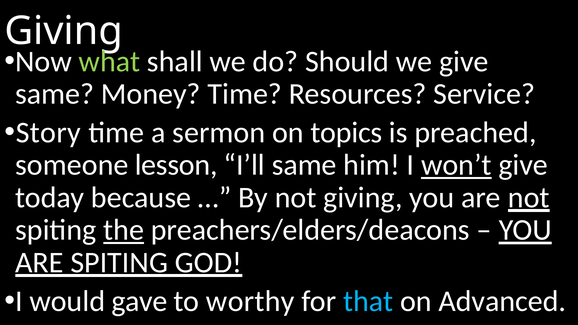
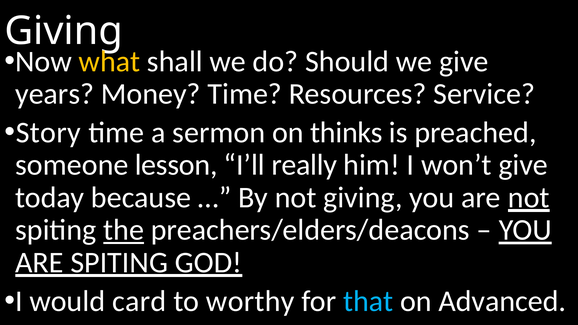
what colour: light green -> yellow
same at (55, 94): same -> years
topics: topics -> thinks
I’ll same: same -> really
won’t underline: present -> none
gave: gave -> card
